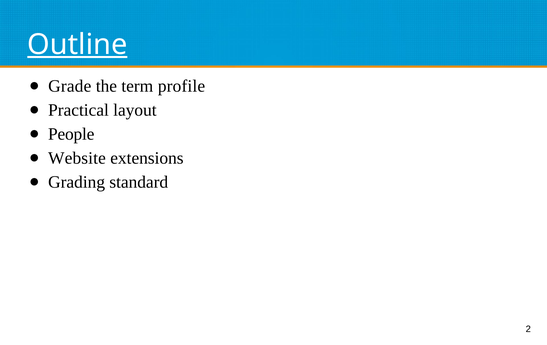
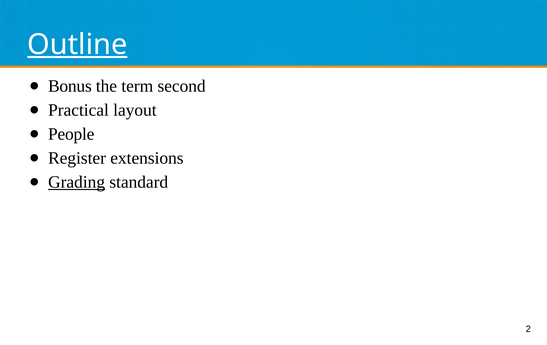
Grade: Grade -> Bonus
profile: profile -> second
Website: Website -> Register
Grading underline: none -> present
